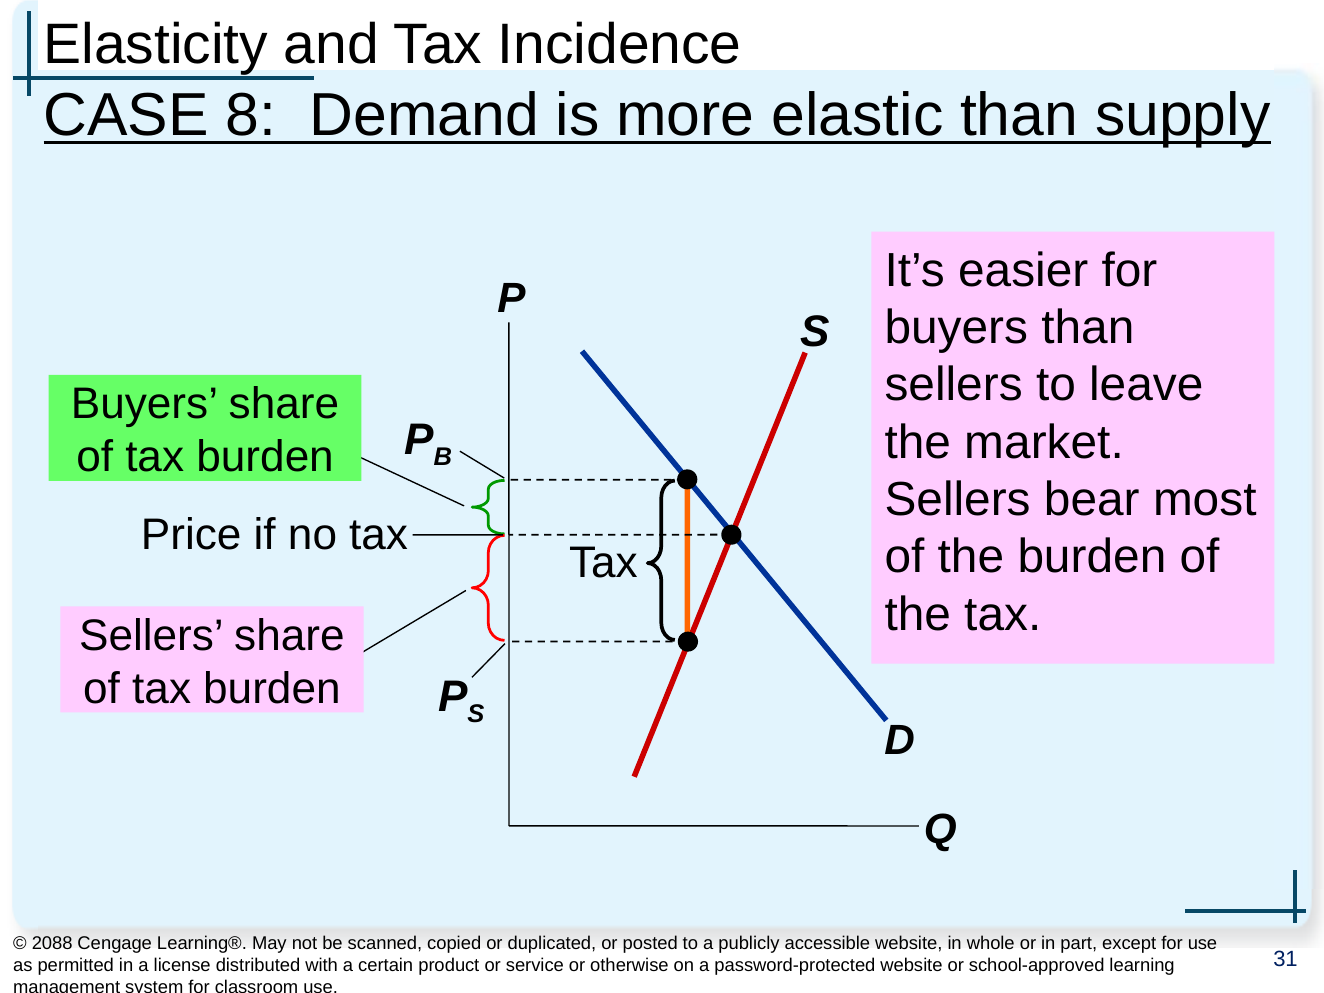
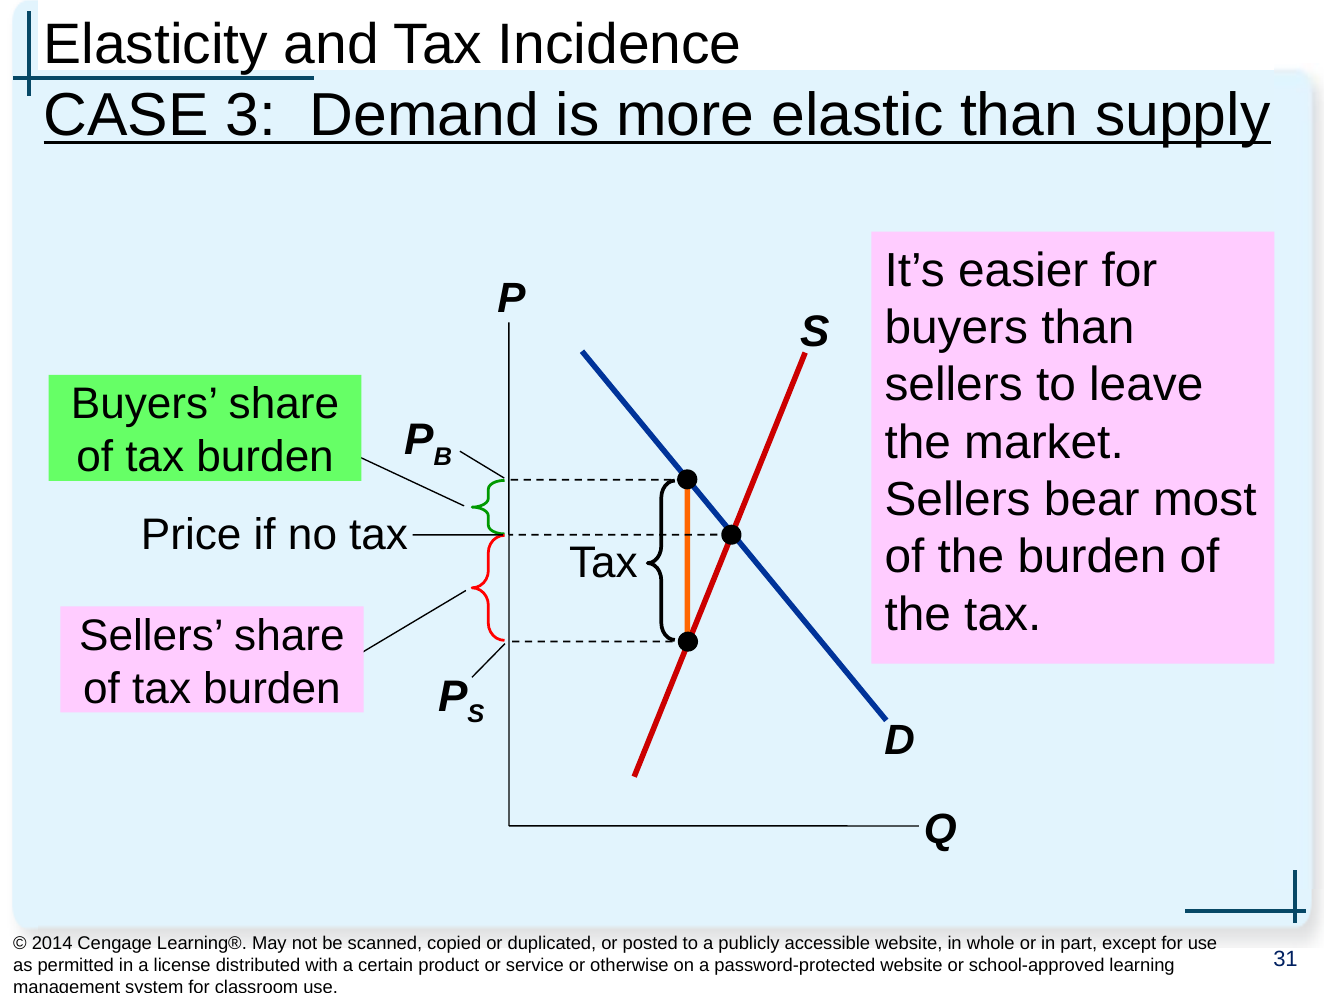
8: 8 -> 3
2088: 2088 -> 2014
